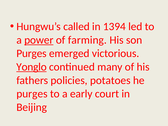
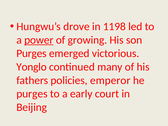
called: called -> drove
1394: 1394 -> 1198
farming: farming -> growing
Yonglo underline: present -> none
potatoes: potatoes -> emperor
